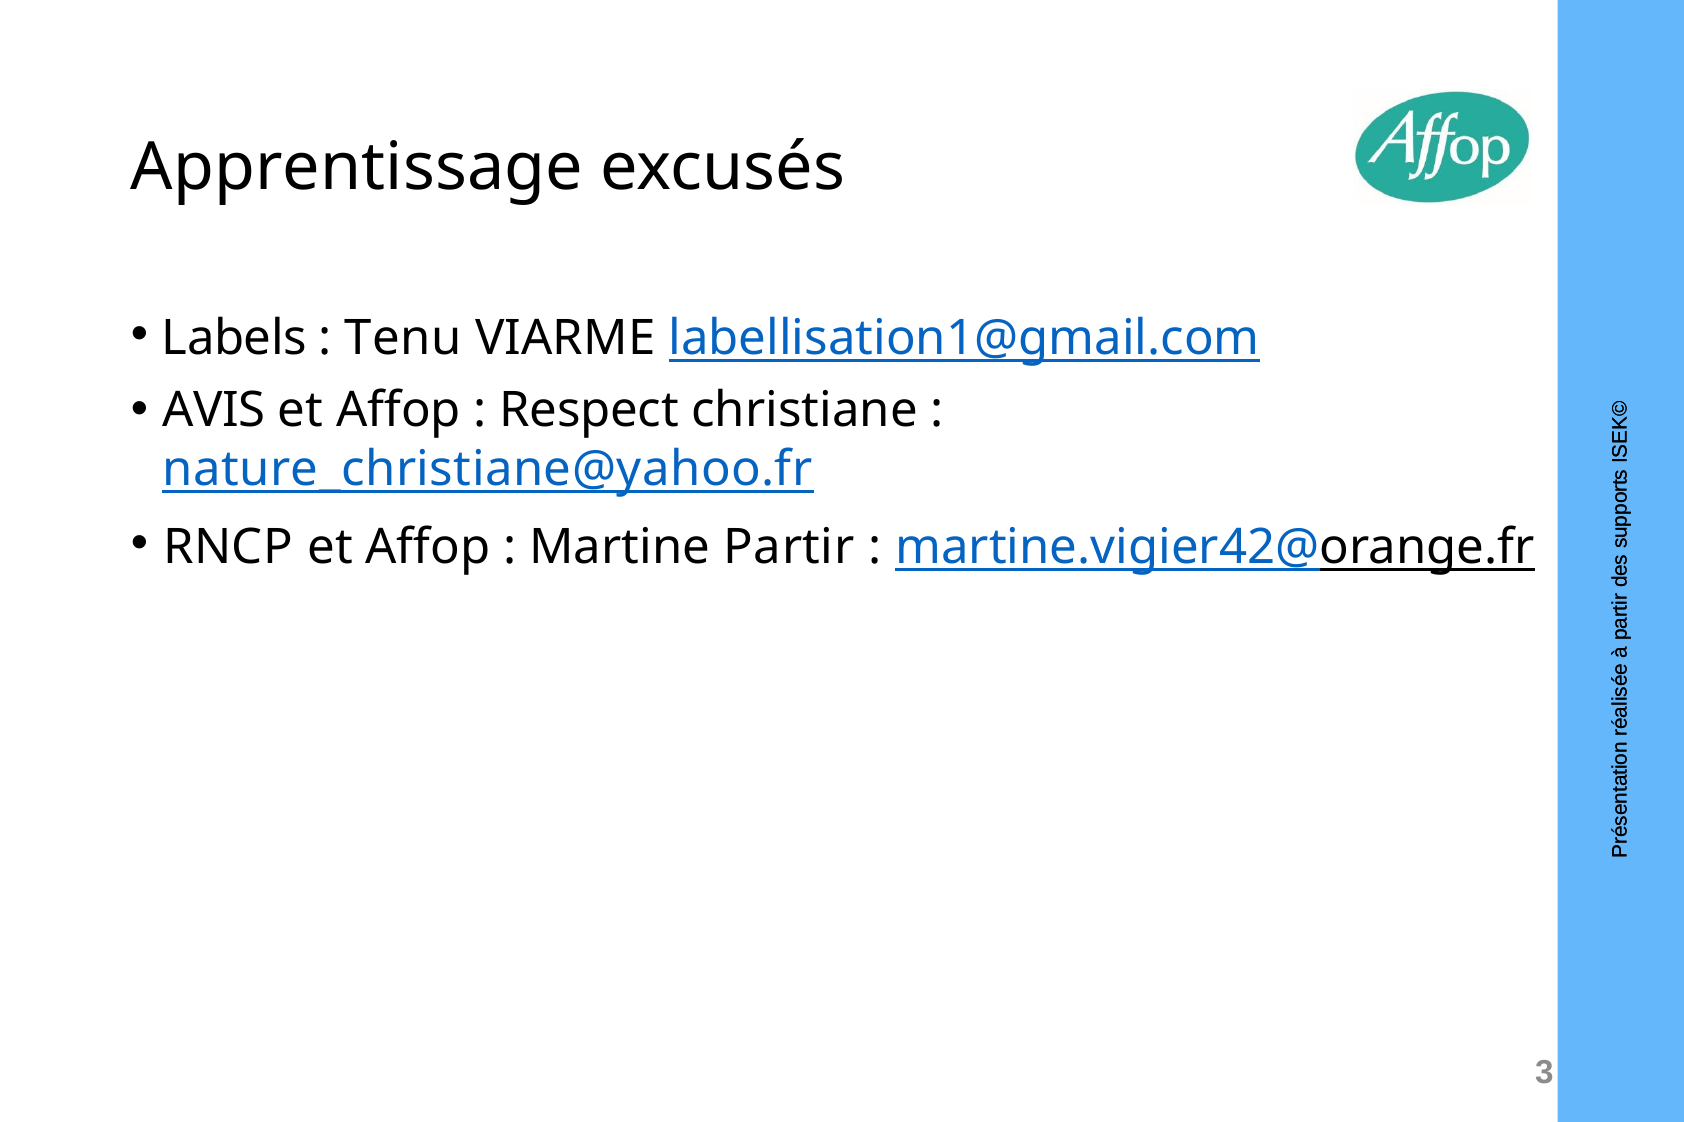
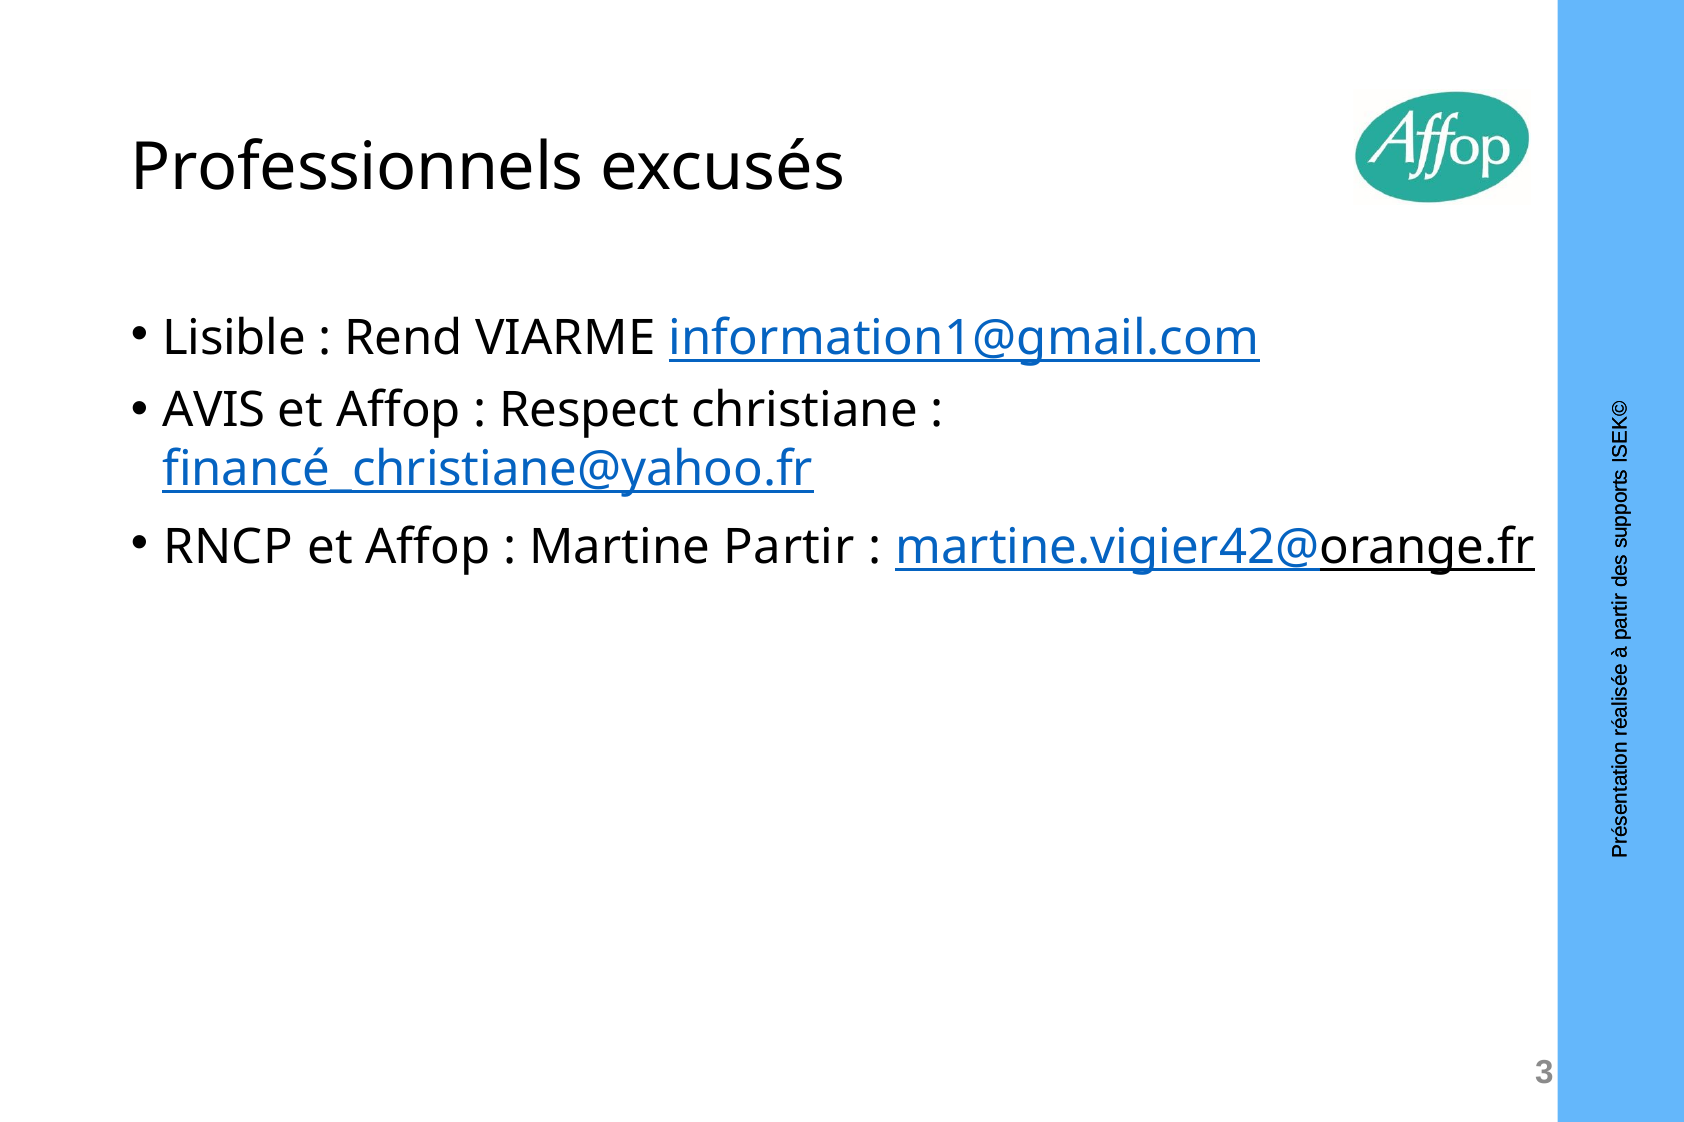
Apprentissage: Apprentissage -> Professionnels
Labels: Labels -> Lisible
Tenu: Tenu -> Rend
labellisation1@gmail.com: labellisation1@gmail.com -> information1@gmail.com
nature_christiane@yahoo.fr: nature_christiane@yahoo.fr -> financé_christiane@yahoo.fr
